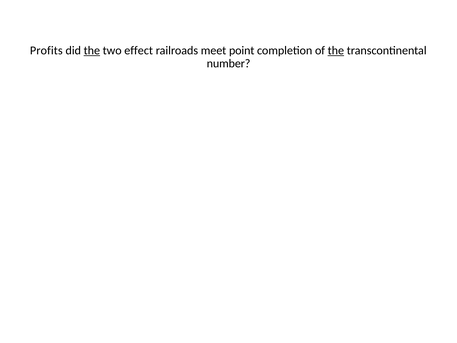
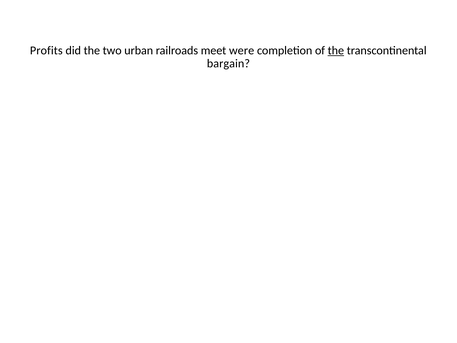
the at (92, 50) underline: present -> none
effect: effect -> urban
point: point -> were
number: number -> bargain
